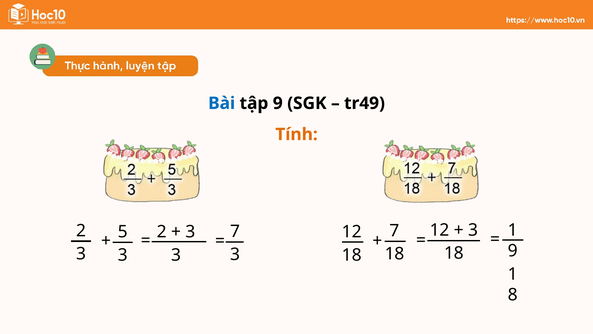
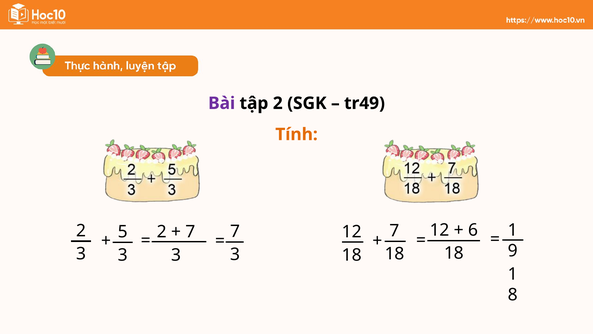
Bài colour: blue -> purple
tập 9: 9 -> 2
3 at (473, 230): 3 -> 6
3 at (191, 231): 3 -> 7
